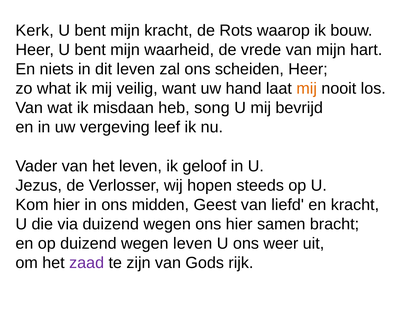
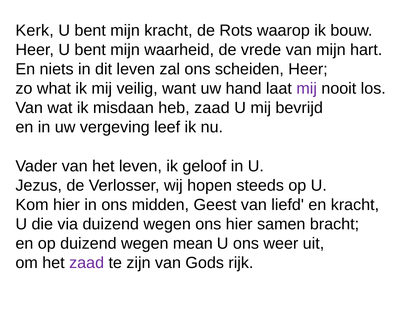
mij at (307, 89) colour: orange -> purple
heb song: song -> zaad
wegen leven: leven -> mean
